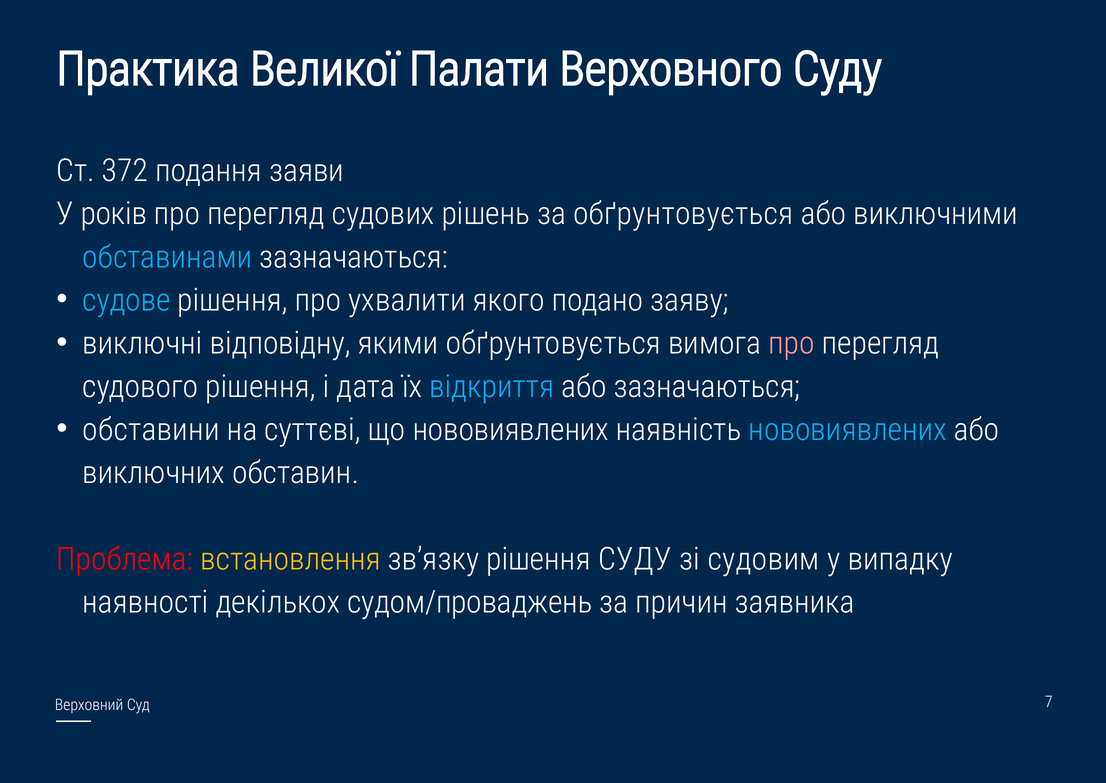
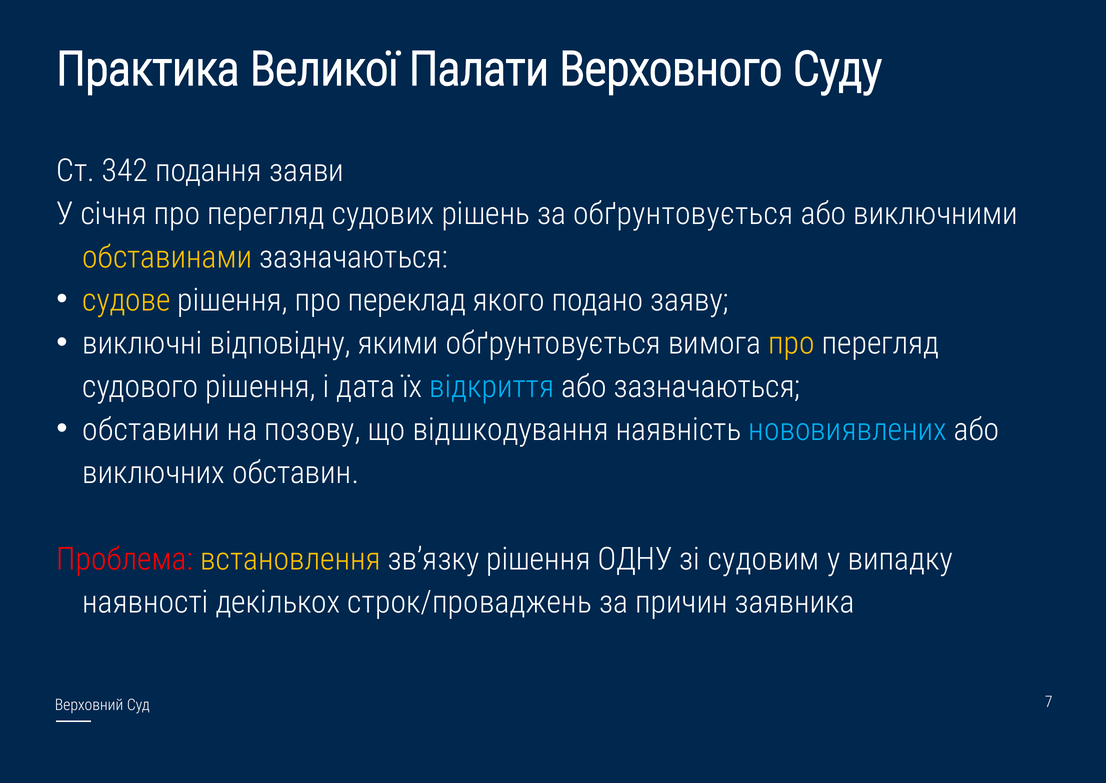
372: 372 -> 342
років: років -> січня
обставинами colour: light blue -> yellow
судове colour: light blue -> yellow
ухвалити: ухвалити -> переклад
про at (791, 343) colour: pink -> yellow
суттєві: суттєві -> позову
що нововиявлених: нововиявлених -> відшкодування
рішення СУДУ: СУДУ -> ОДНУ
судом/проваджень: судом/проваджень -> строк/проваджень
